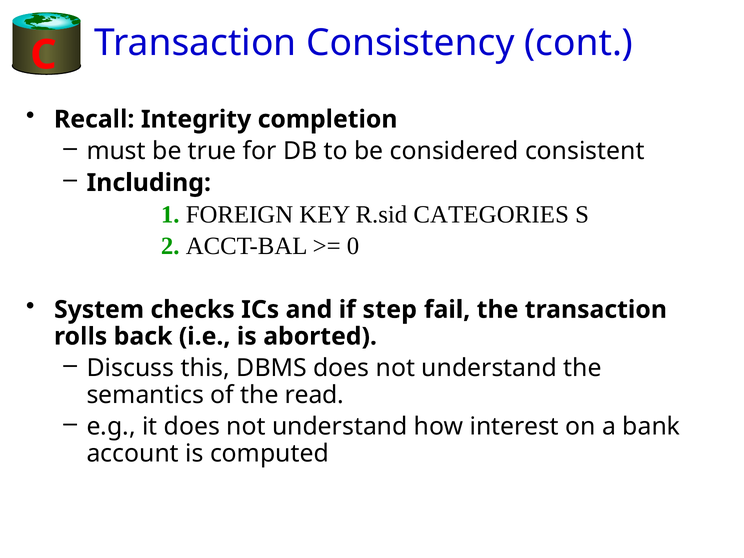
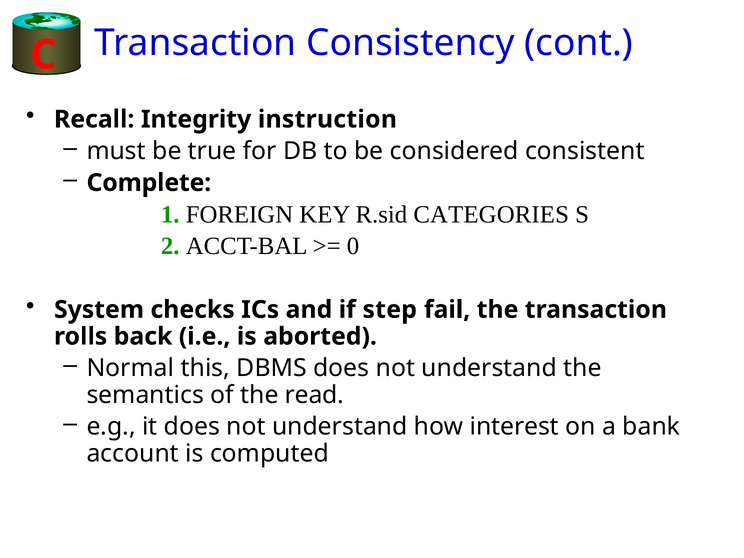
completion: completion -> instruction
Including: Including -> Complete
Discuss: Discuss -> Normal
